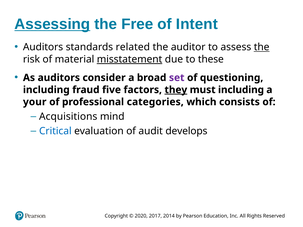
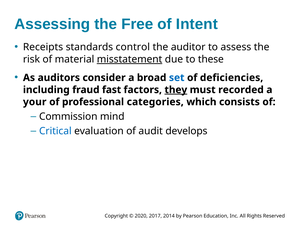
Assessing underline: present -> none
Auditors at (43, 47): Auditors -> Receipts
related: related -> control
the at (262, 47) underline: present -> none
set colour: purple -> blue
questioning: questioning -> deficiencies
five: five -> fast
must including: including -> recorded
Acquisitions: Acquisitions -> Commission
